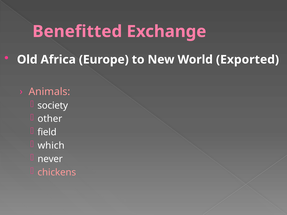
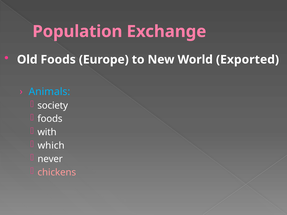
Benefitted: Benefitted -> Population
Old Africa: Africa -> Foods
Animals colour: pink -> light blue
other at (50, 119): other -> foods
field: field -> with
